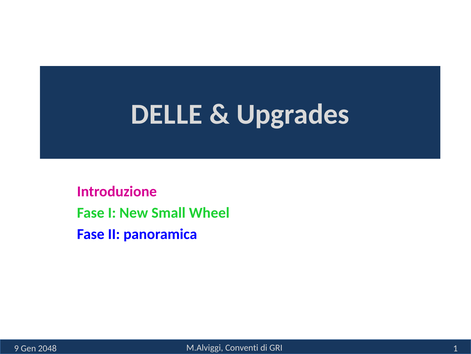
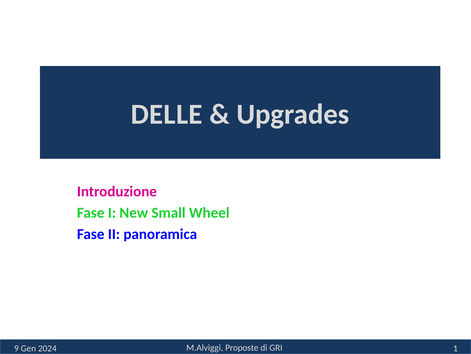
Conventi: Conventi -> Proposte
2048: 2048 -> 2024
